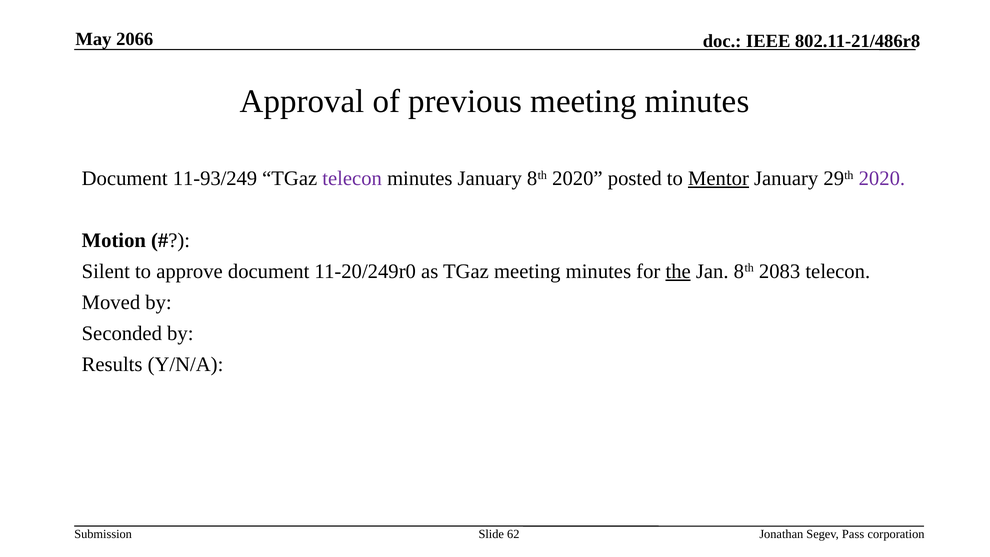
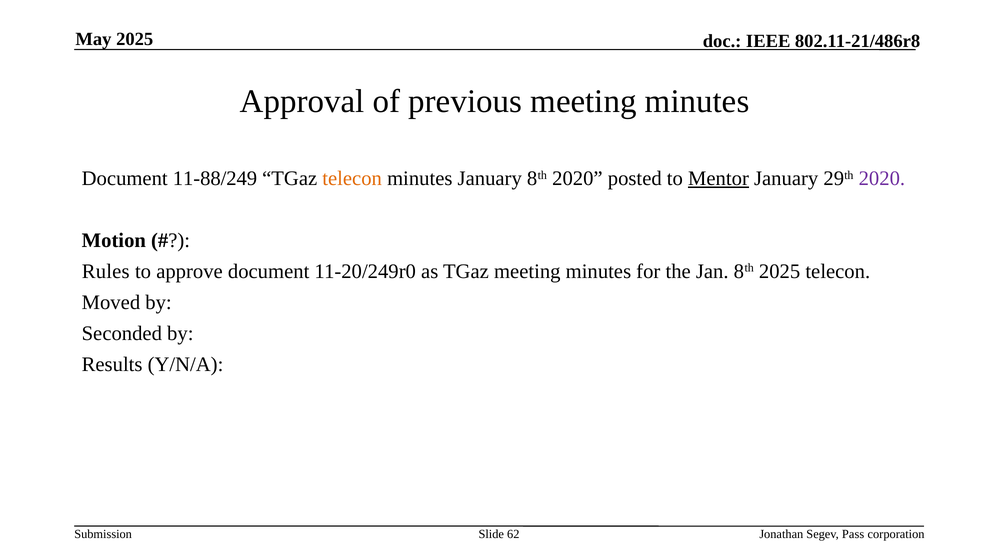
May 2066: 2066 -> 2025
11-93/249: 11-93/249 -> 11-88/249
telecon at (352, 178) colour: purple -> orange
Silent: Silent -> Rules
the underline: present -> none
8th 2083: 2083 -> 2025
